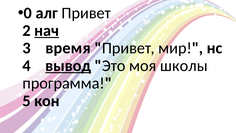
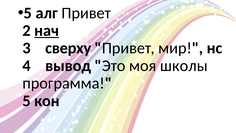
0 at (28, 13): 0 -> 5
время: время -> сверху
вывод underline: present -> none
